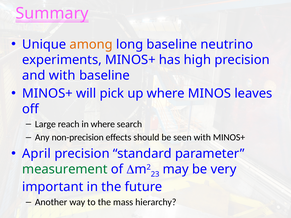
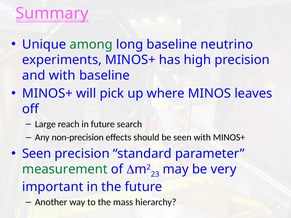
among colour: orange -> green
in where: where -> future
April at (37, 154): April -> Seen
